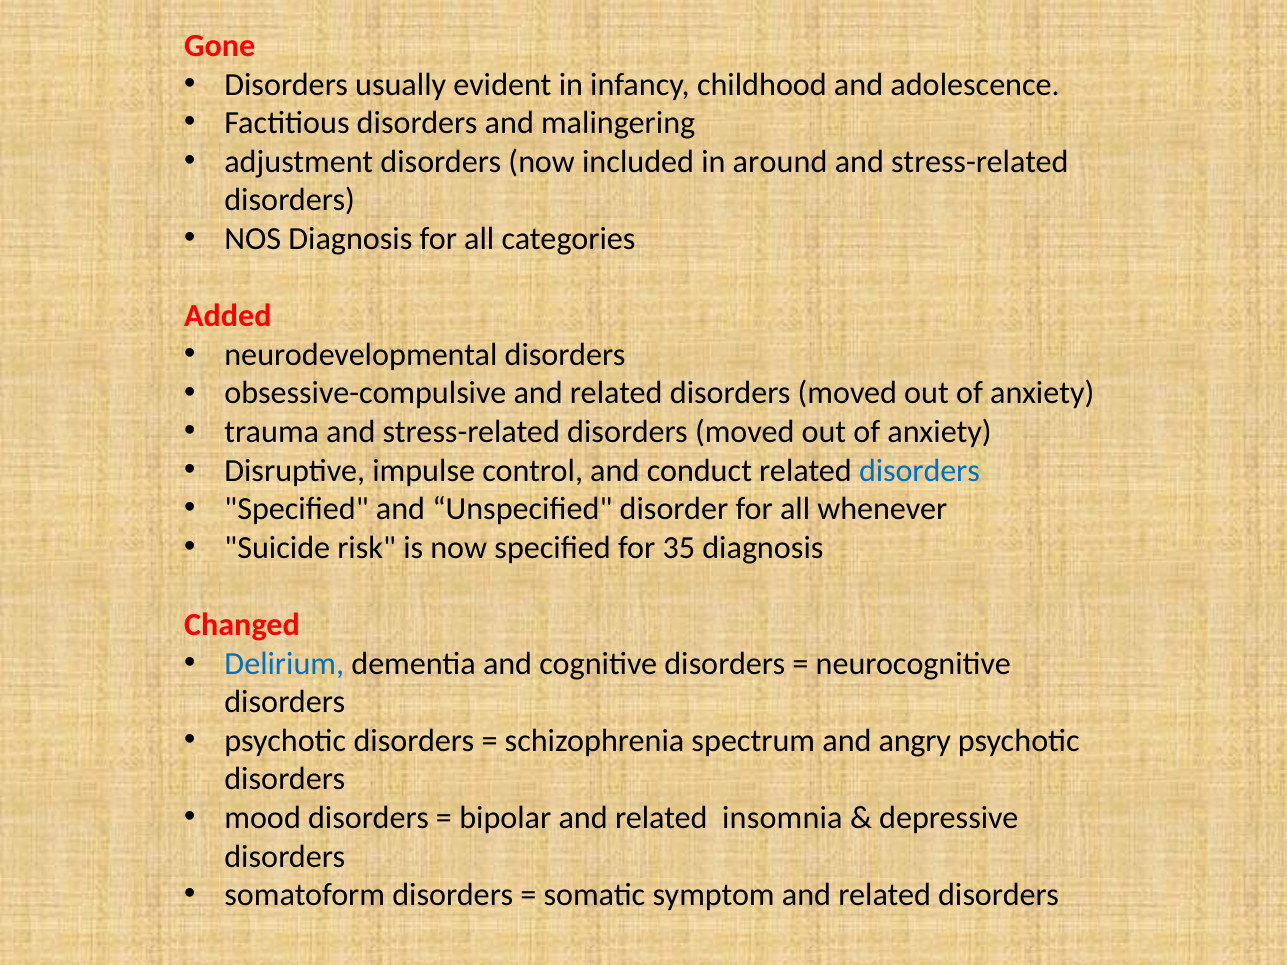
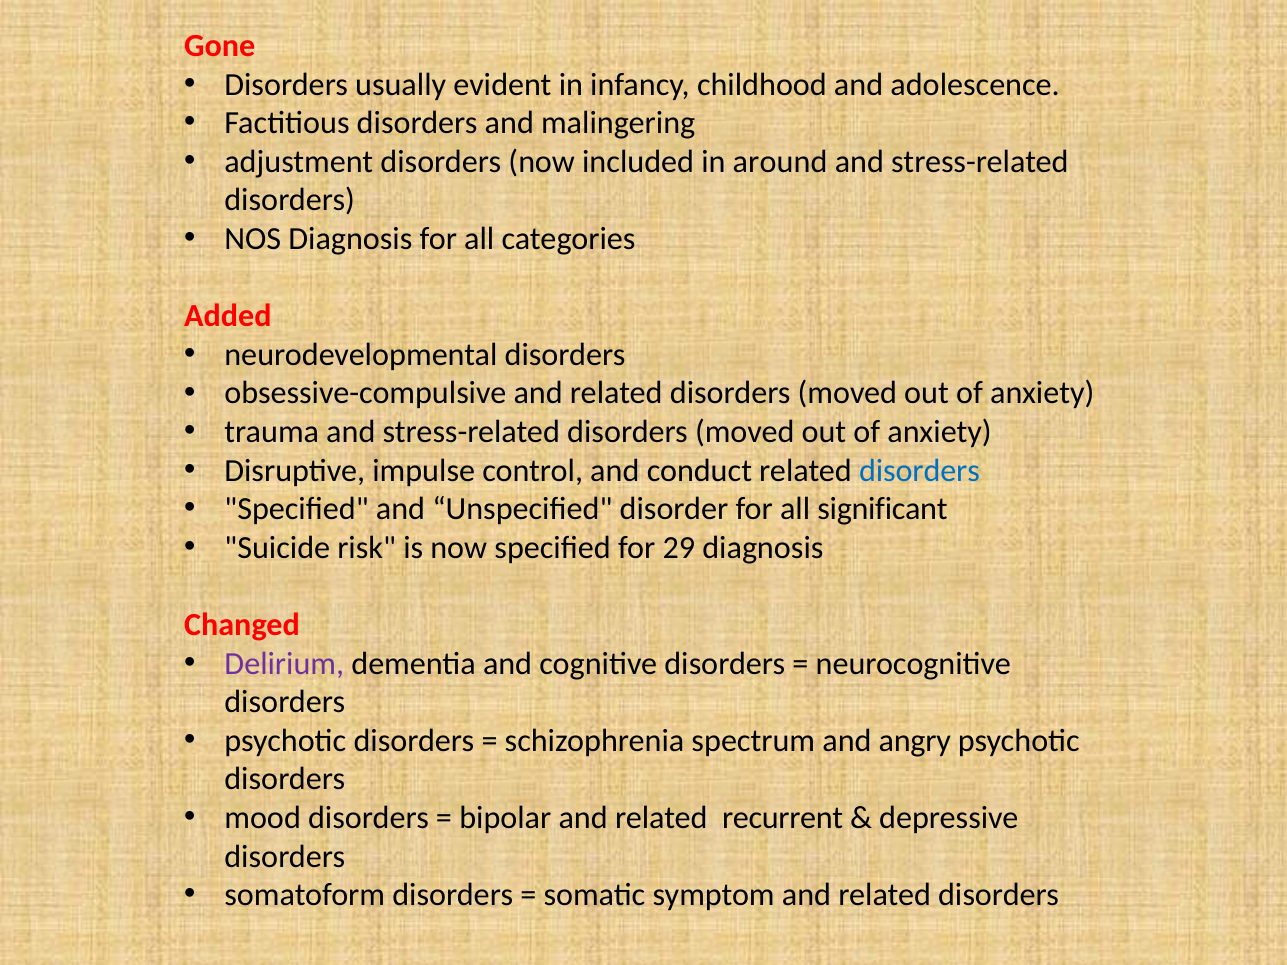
whenever: whenever -> significant
35: 35 -> 29
Delirium colour: blue -> purple
insomnia: insomnia -> recurrent
